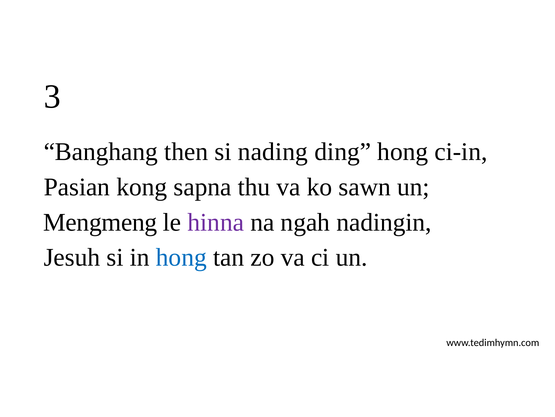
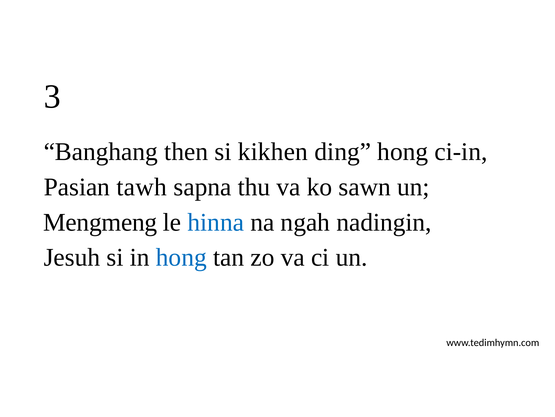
nading: nading -> kikhen
kong: kong -> tawh
hinna colour: purple -> blue
